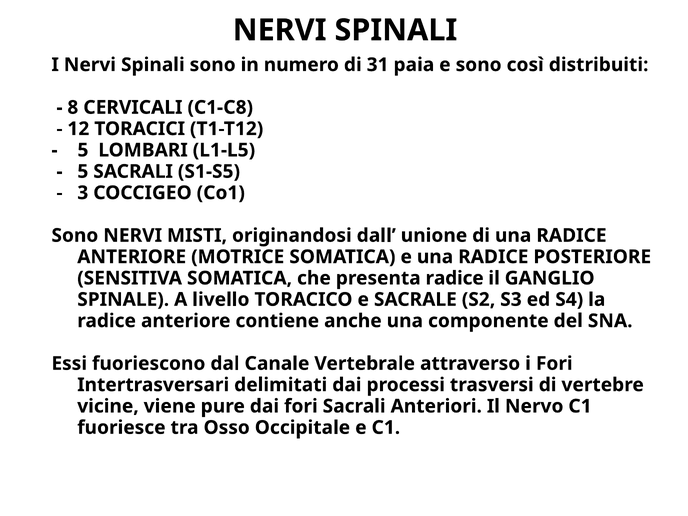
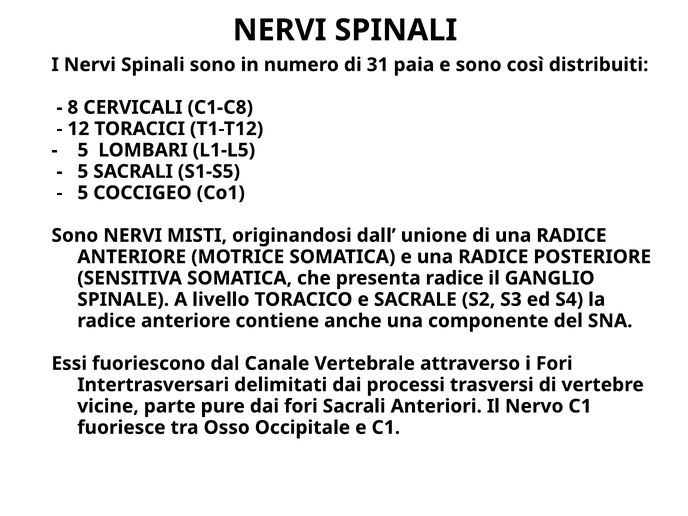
3 at (83, 193): 3 -> 5
viene: viene -> parte
